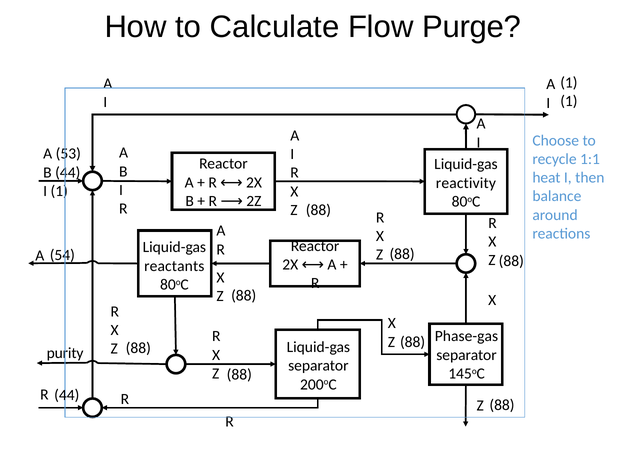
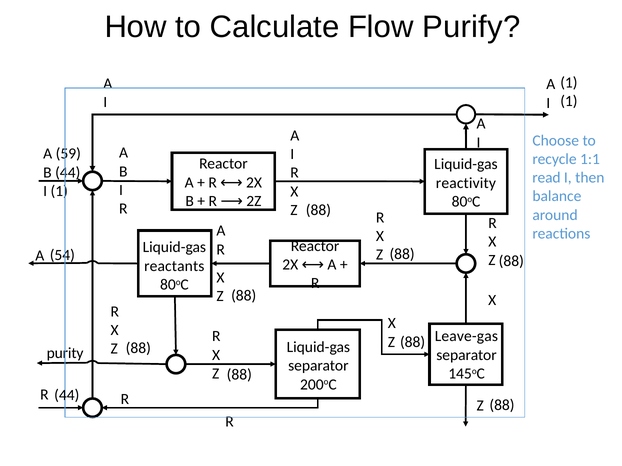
Purge: Purge -> Purify
53: 53 -> 59
heat: heat -> read
Phase-gas: Phase-gas -> Leave-gas
